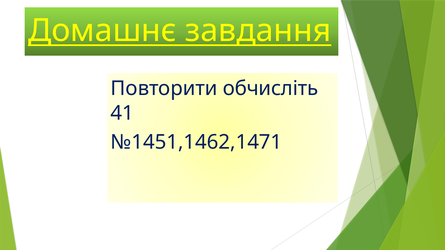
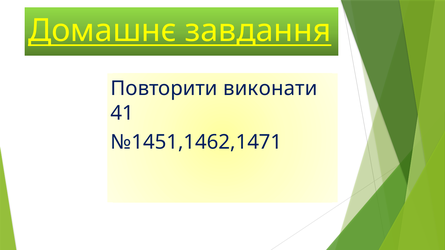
обчисліть: обчисліть -> виконати
